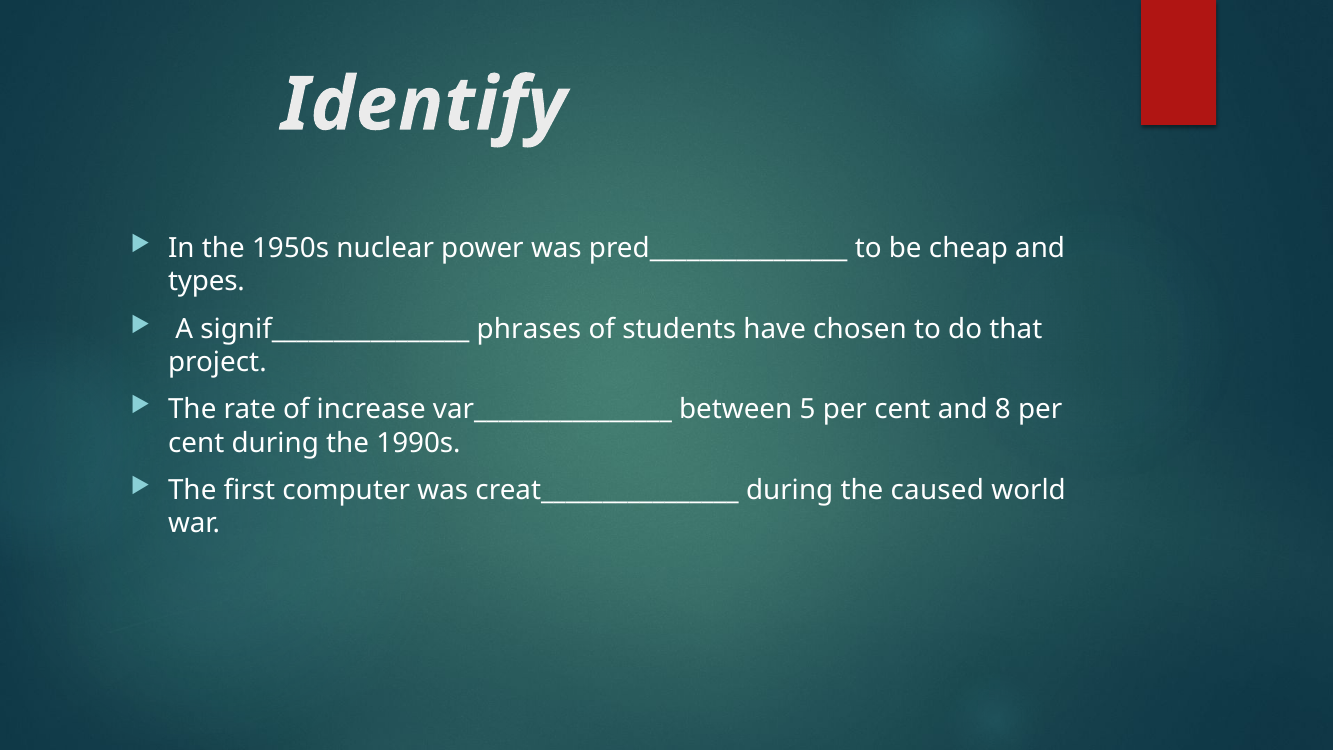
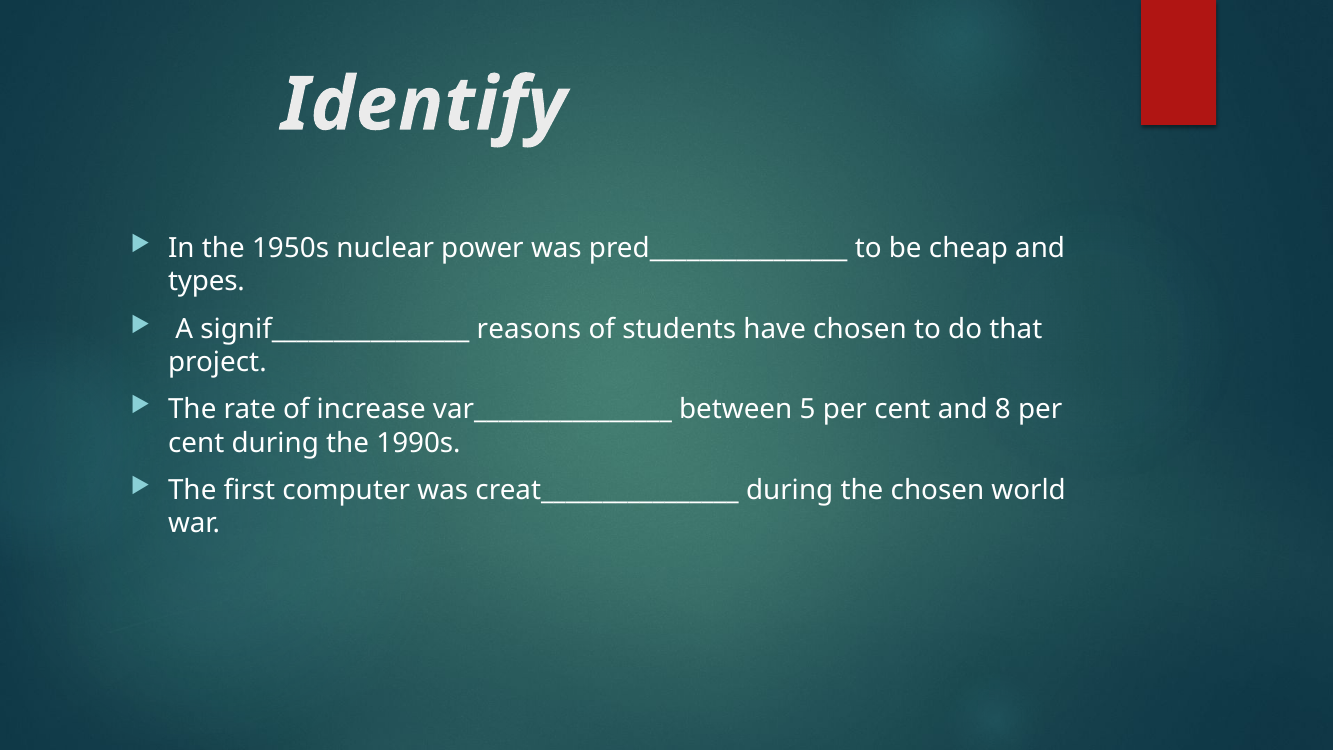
phrases: phrases -> reasons
the caused: caused -> chosen
